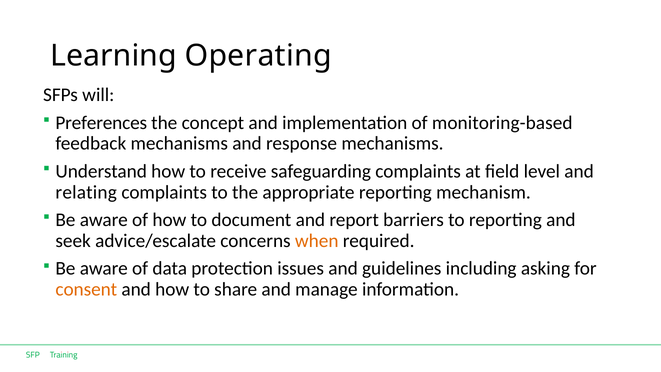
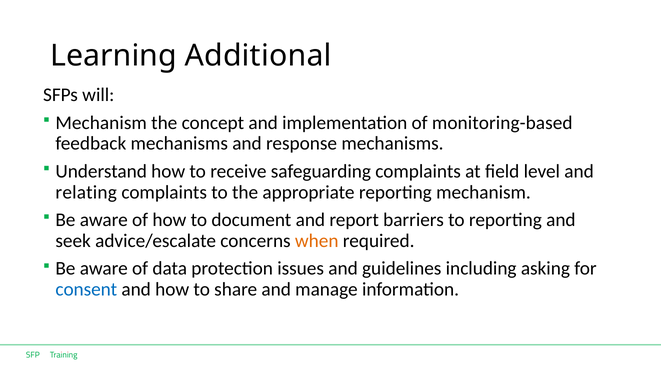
Operating: Operating -> Additional
Preferences at (101, 123): Preferences -> Mechanism
consent colour: orange -> blue
